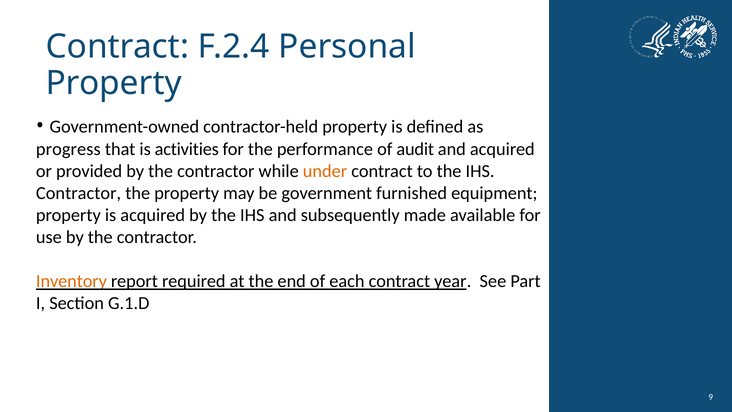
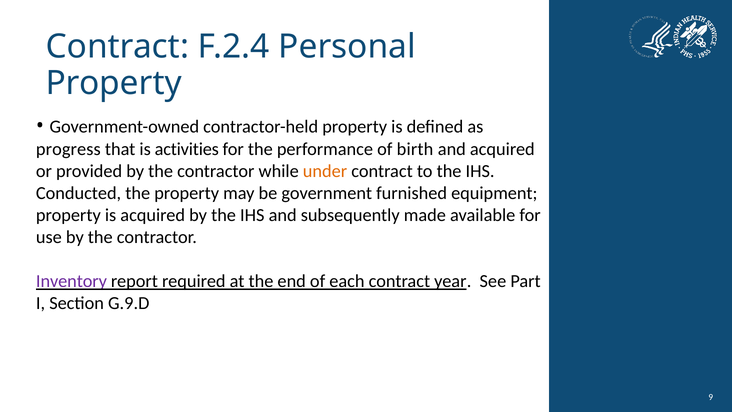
audit: audit -> birth
Contractor at (79, 193): Contractor -> Conducted
Inventory colour: orange -> purple
G.1.D: G.1.D -> G.9.D
